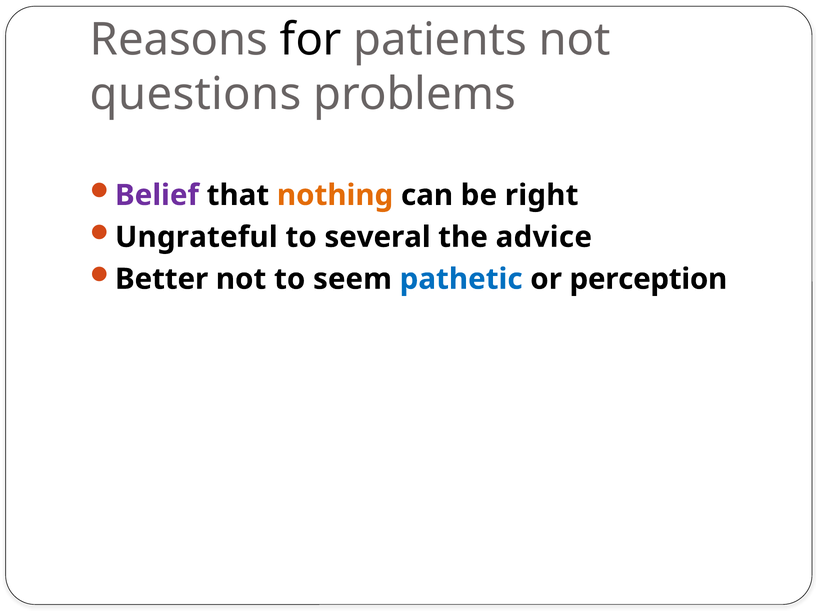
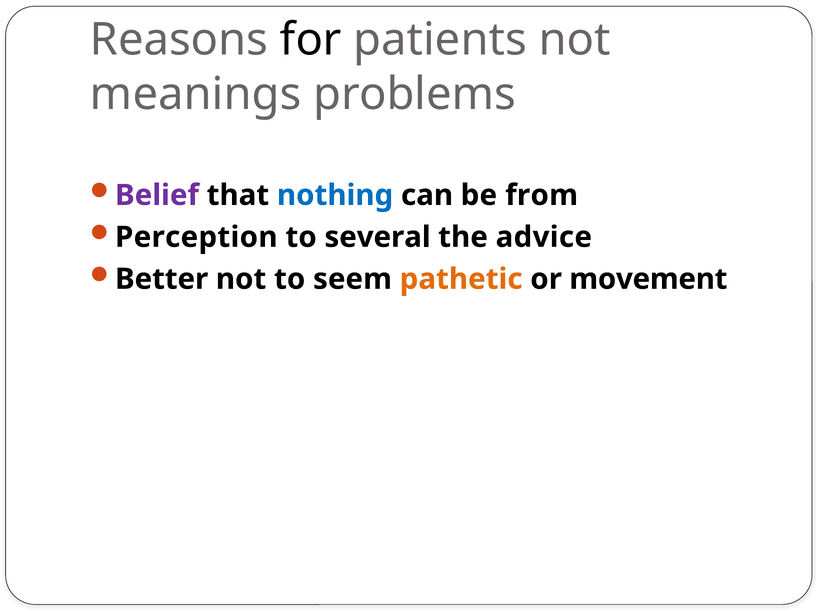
questions: questions -> meanings
nothing colour: orange -> blue
right: right -> from
Ungrateful: Ungrateful -> Perception
pathetic colour: blue -> orange
perception: perception -> movement
